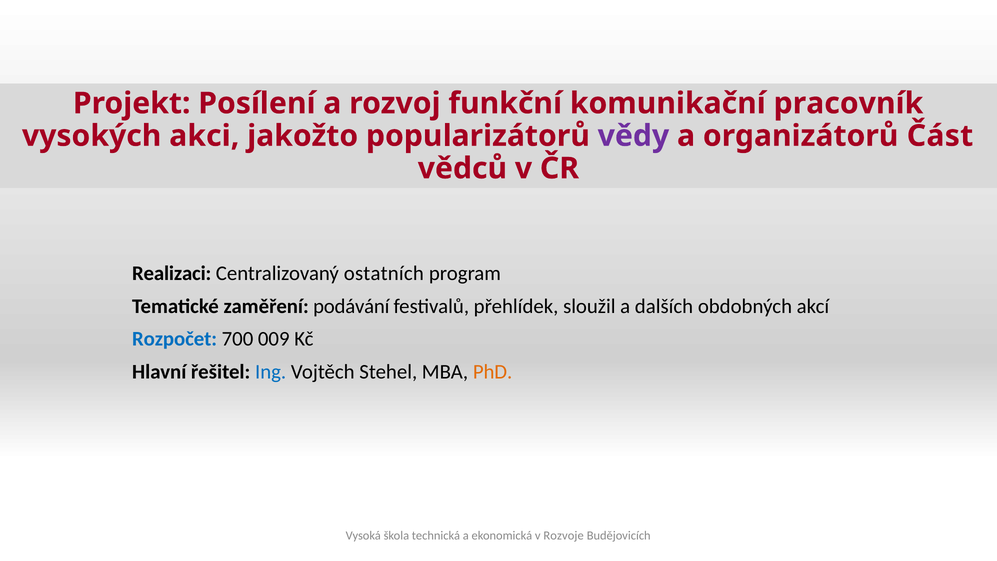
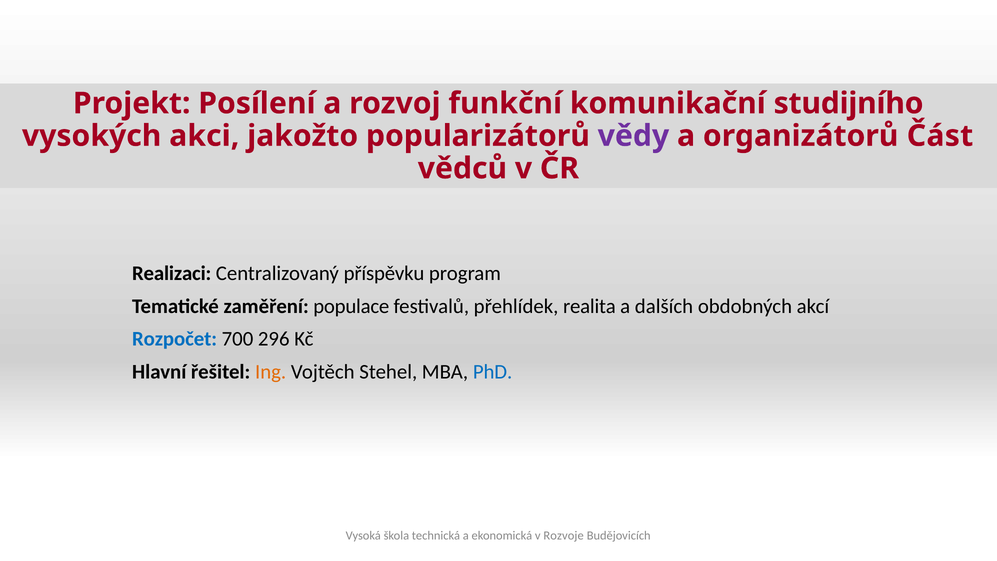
pracovník: pracovník -> studijního
ostatních: ostatních -> příspěvku
podávání: podávání -> populace
sloužil: sloužil -> realita
009: 009 -> 296
Ing colour: blue -> orange
PhD colour: orange -> blue
